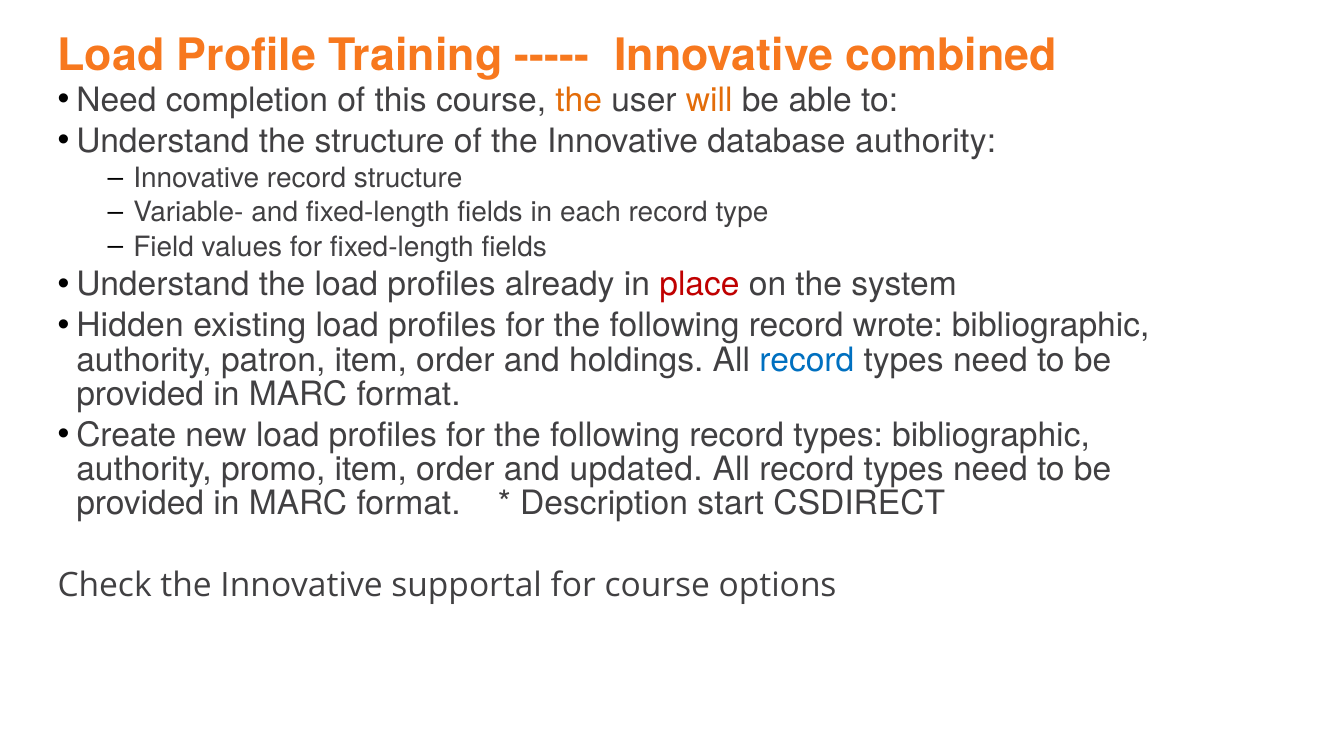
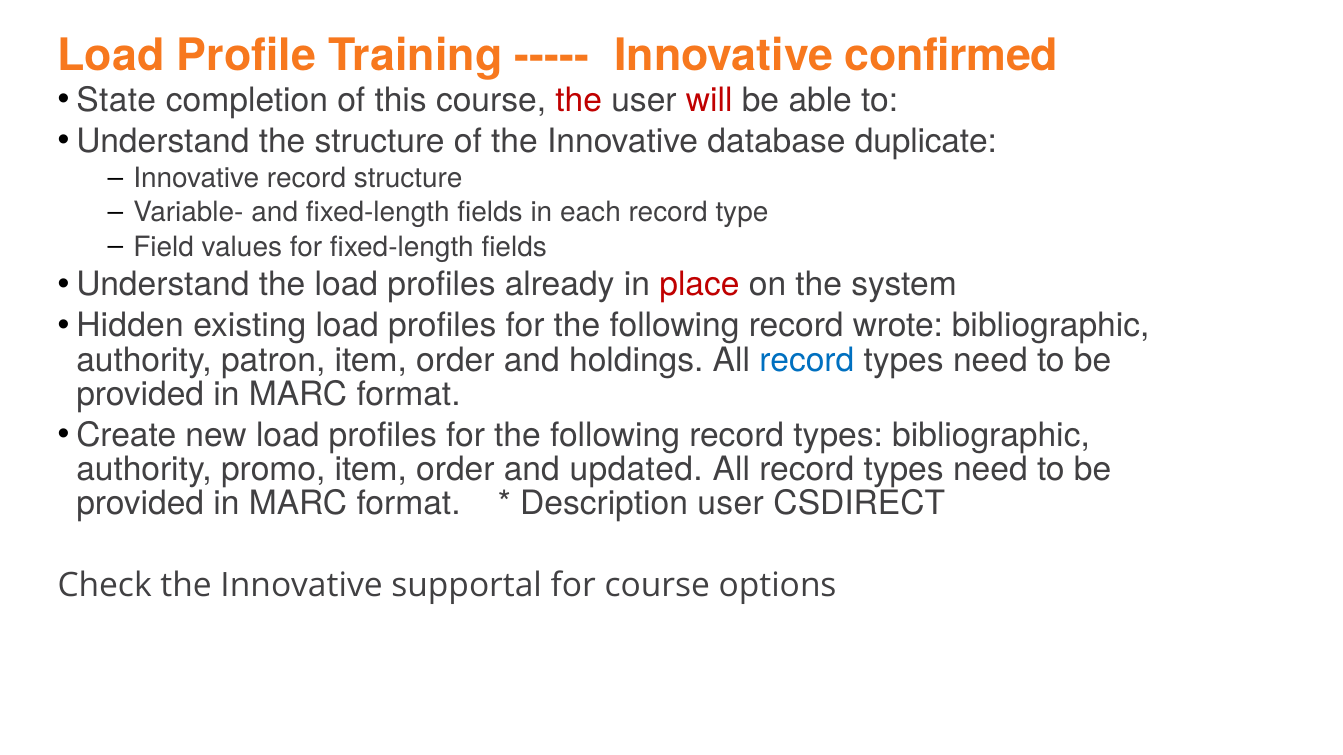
combined: combined -> confirmed
Need at (116, 101): Need -> State
the at (579, 101) colour: orange -> red
will colour: orange -> red
database authority: authority -> duplicate
Description start: start -> user
